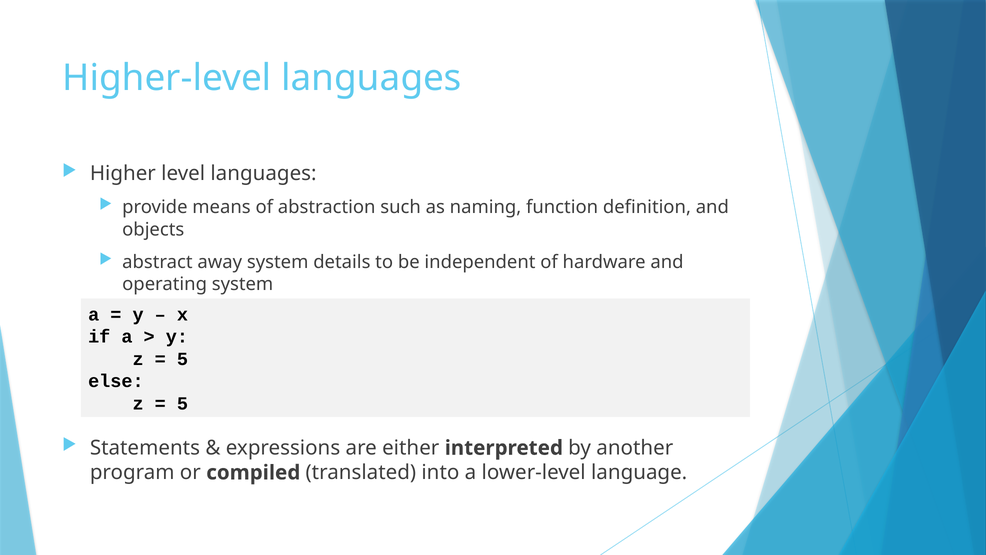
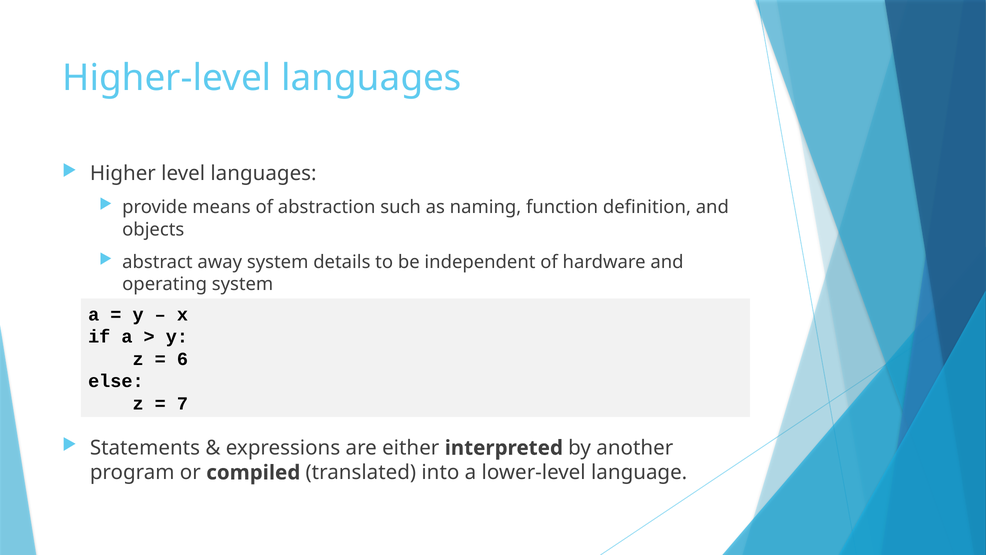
5 at (182, 359): 5 -> 6
5 at (182, 403): 5 -> 7
